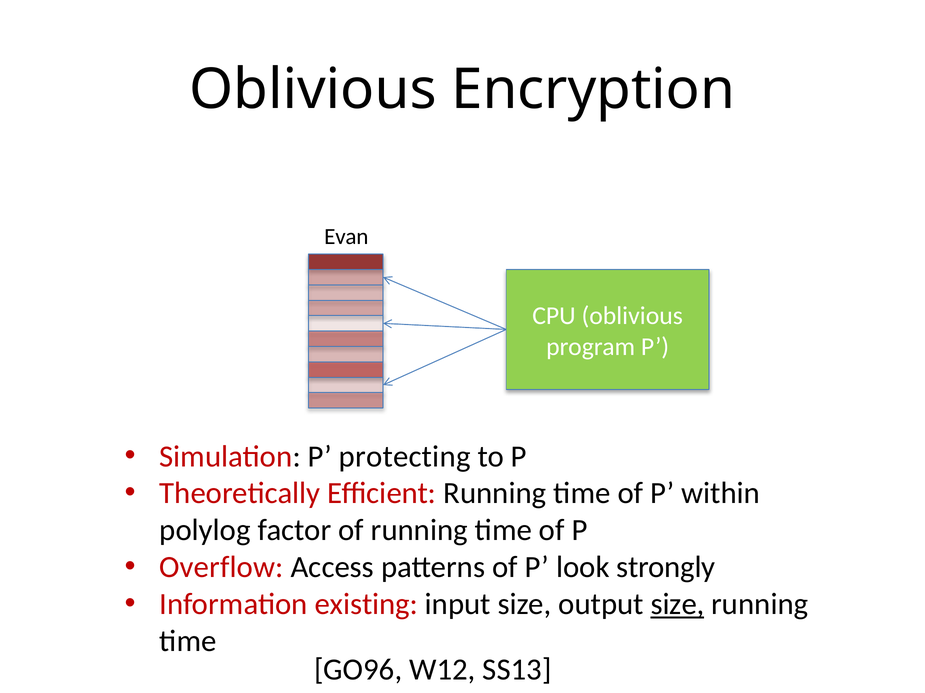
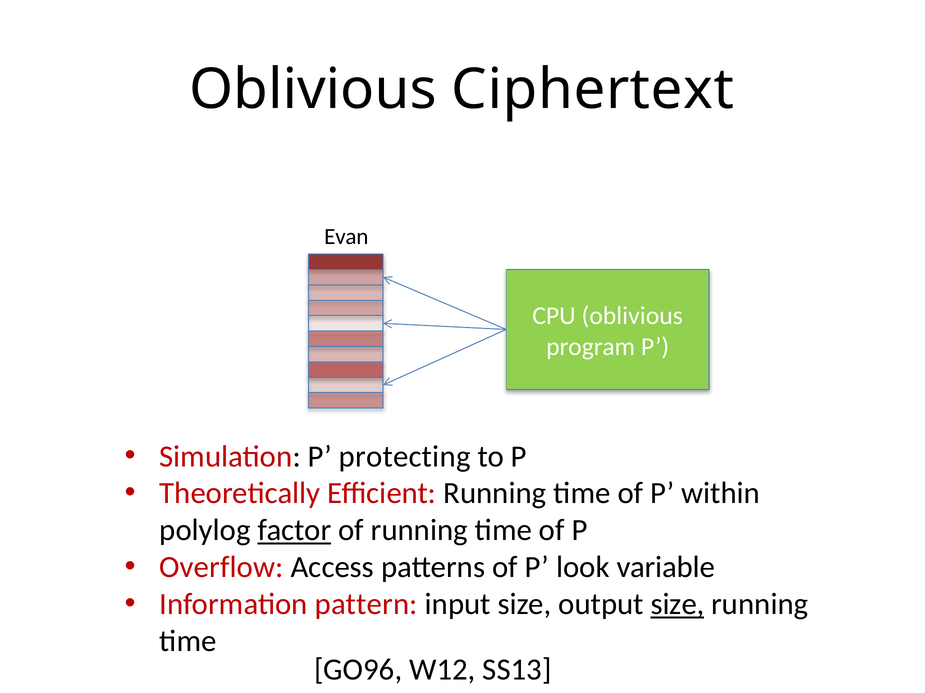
Encryption: Encryption -> Ciphertext
factor underline: none -> present
strongly: strongly -> variable
existing: existing -> pattern
